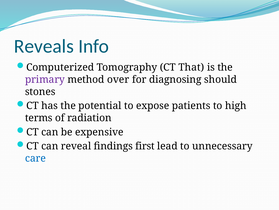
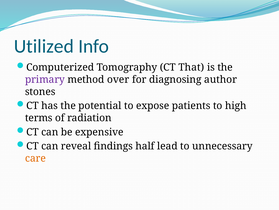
Reveals: Reveals -> Utilized
should: should -> author
first: first -> half
care colour: blue -> orange
